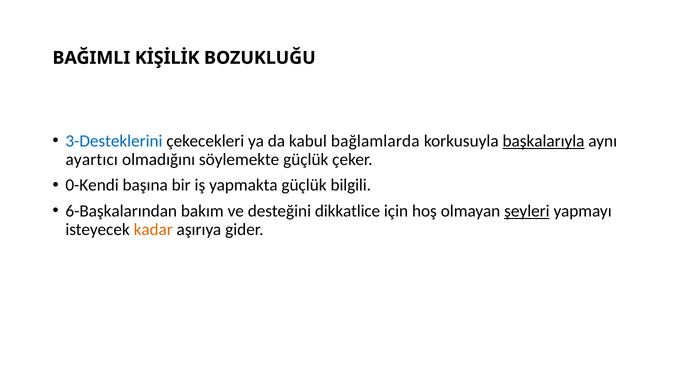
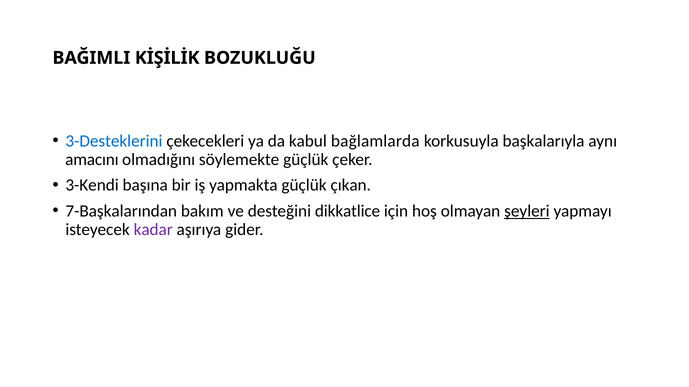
başkalarıyla underline: present -> none
ayartıcı: ayartıcı -> amacını
0-Kendi: 0-Kendi -> 3-Kendi
bilgili: bilgili -> çıkan
6-Başkalarından: 6-Başkalarından -> 7-Başkalarından
kadar colour: orange -> purple
